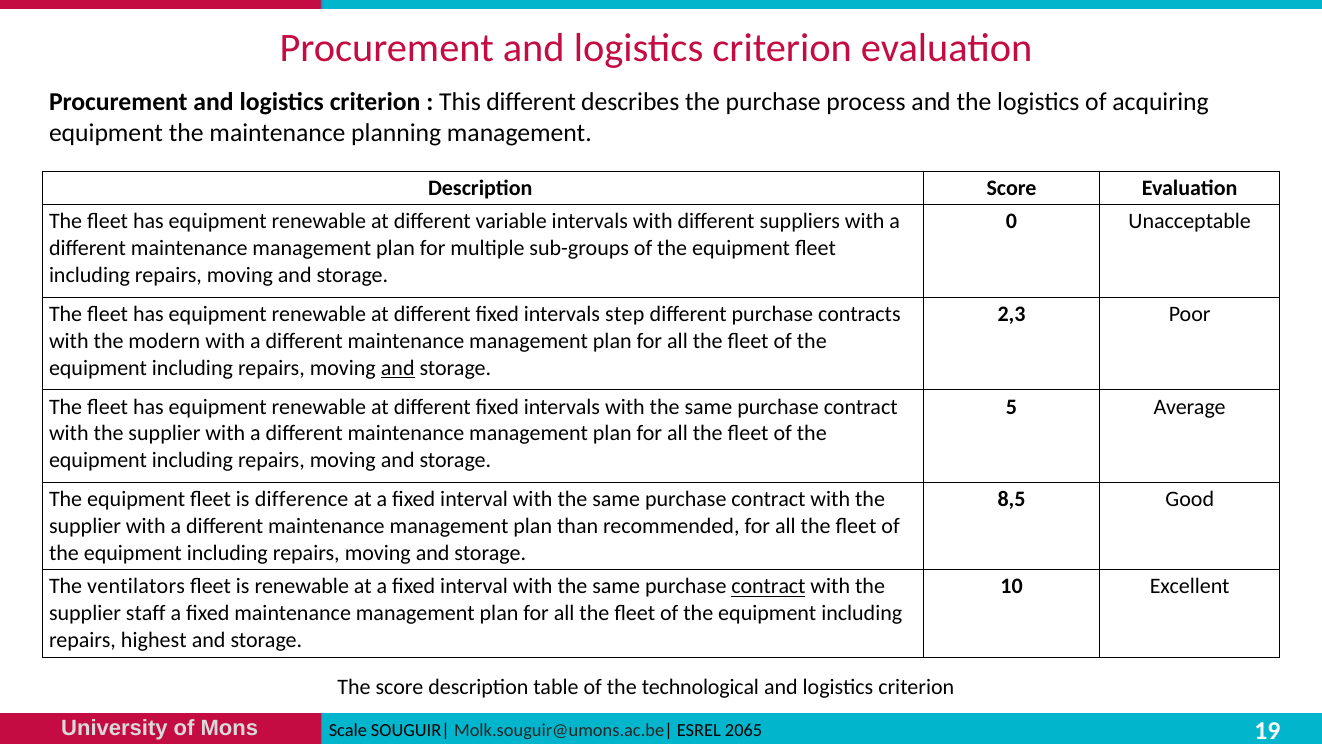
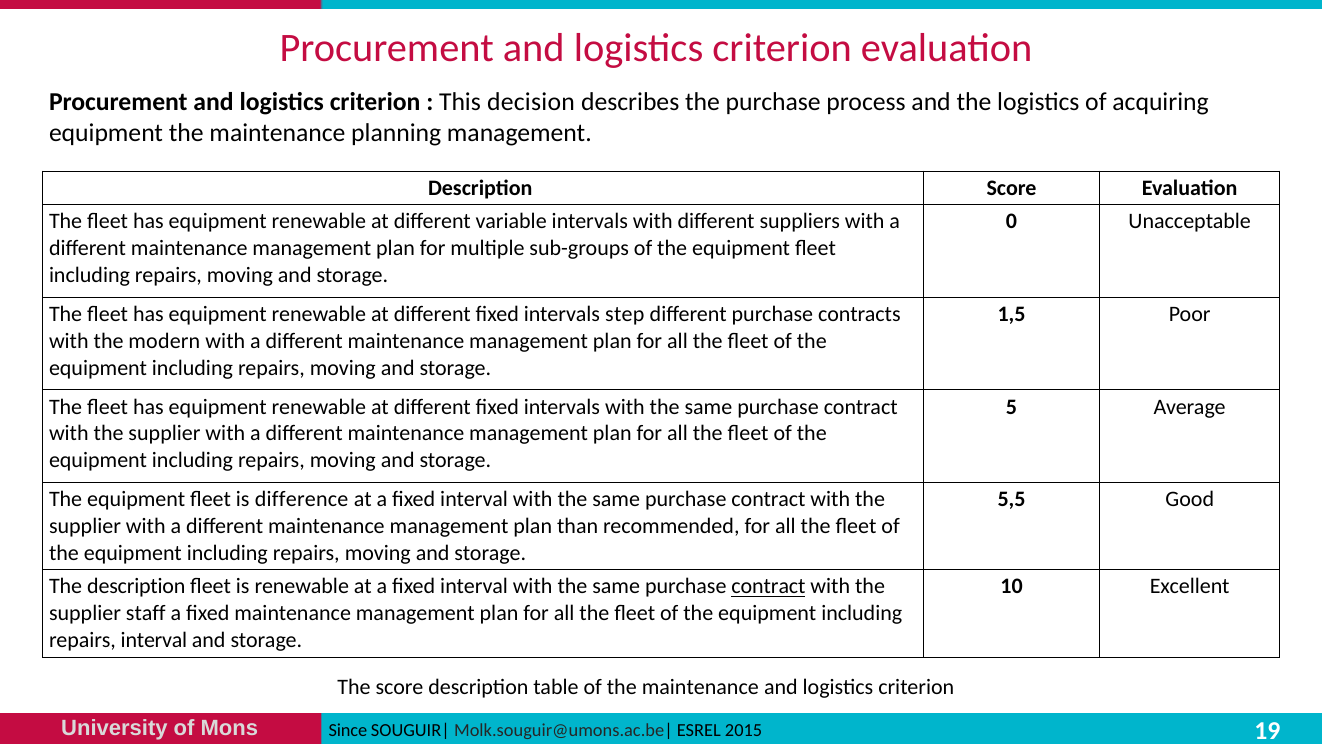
This different: different -> decision
2,3: 2,3 -> 1,5
and at (398, 368) underline: present -> none
8,5: 8,5 -> 5,5
The ventilators: ventilators -> description
repairs highest: highest -> interval
of the technological: technological -> maintenance
Scale: Scale -> Since
2065: 2065 -> 2015
